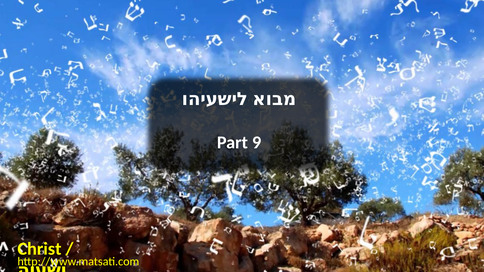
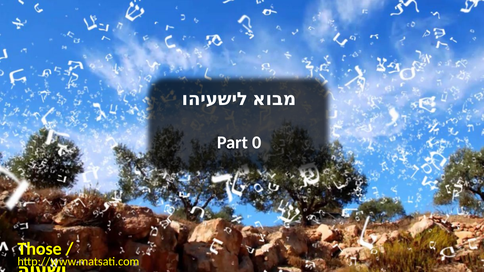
9: 9 -> 0
Christ: Christ -> Those
